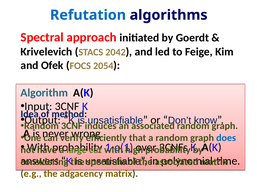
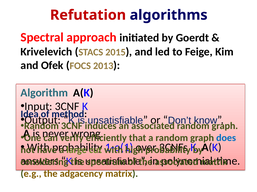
Refutation colour: blue -> red
2042: 2042 -> 2015
2054: 2054 -> 2013
